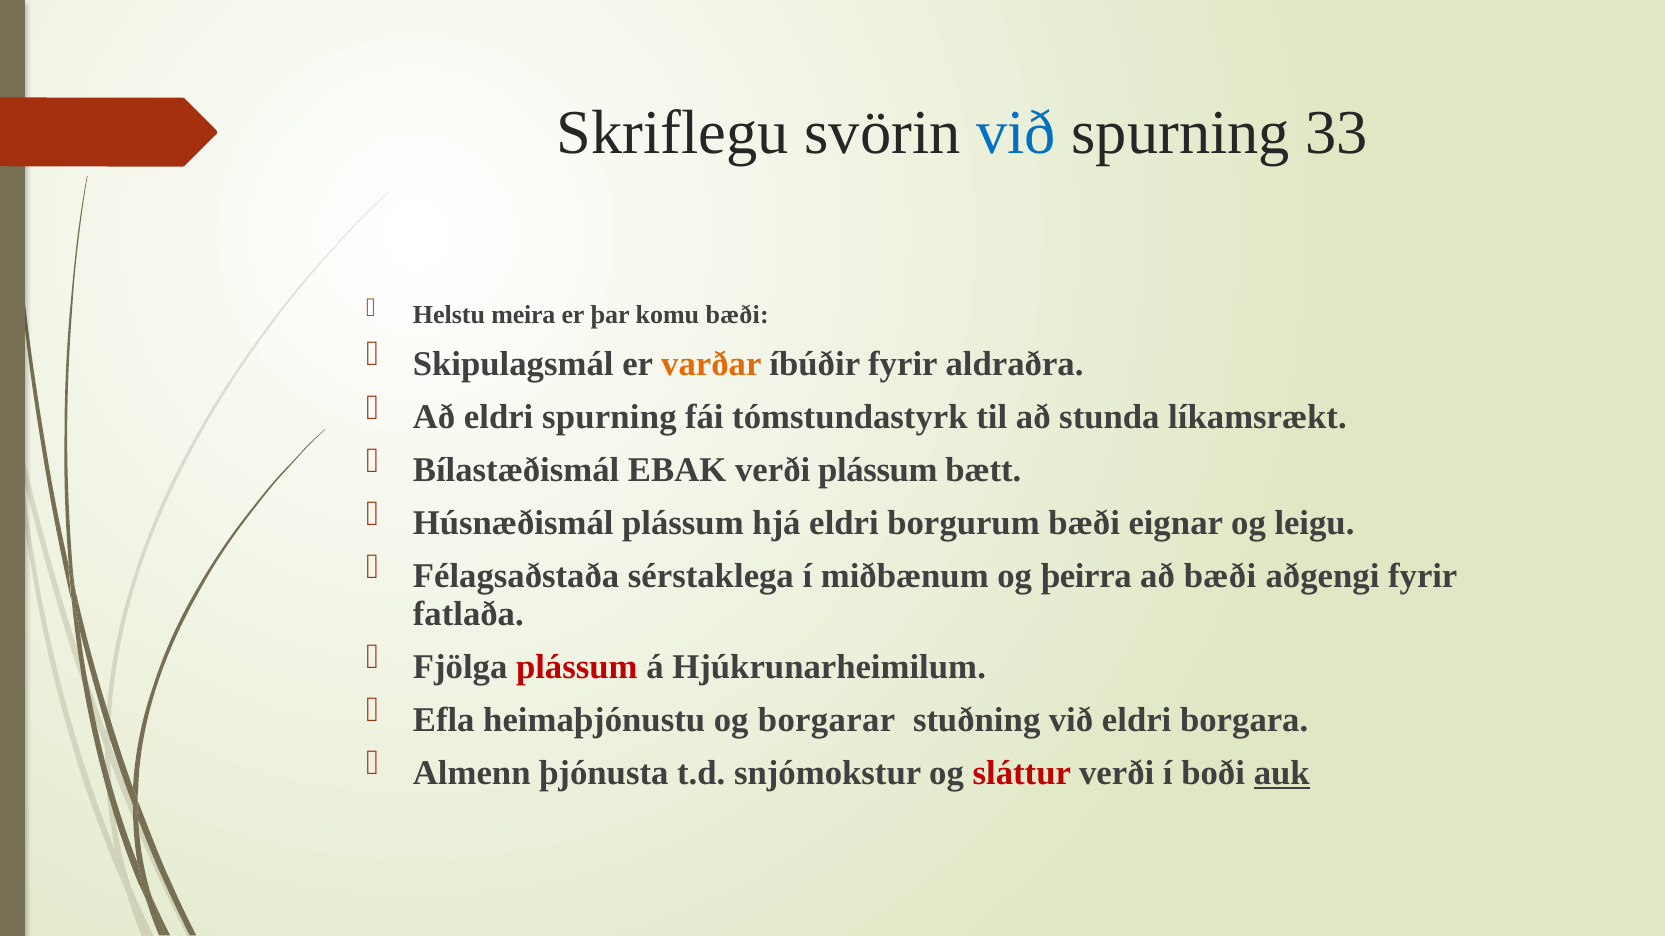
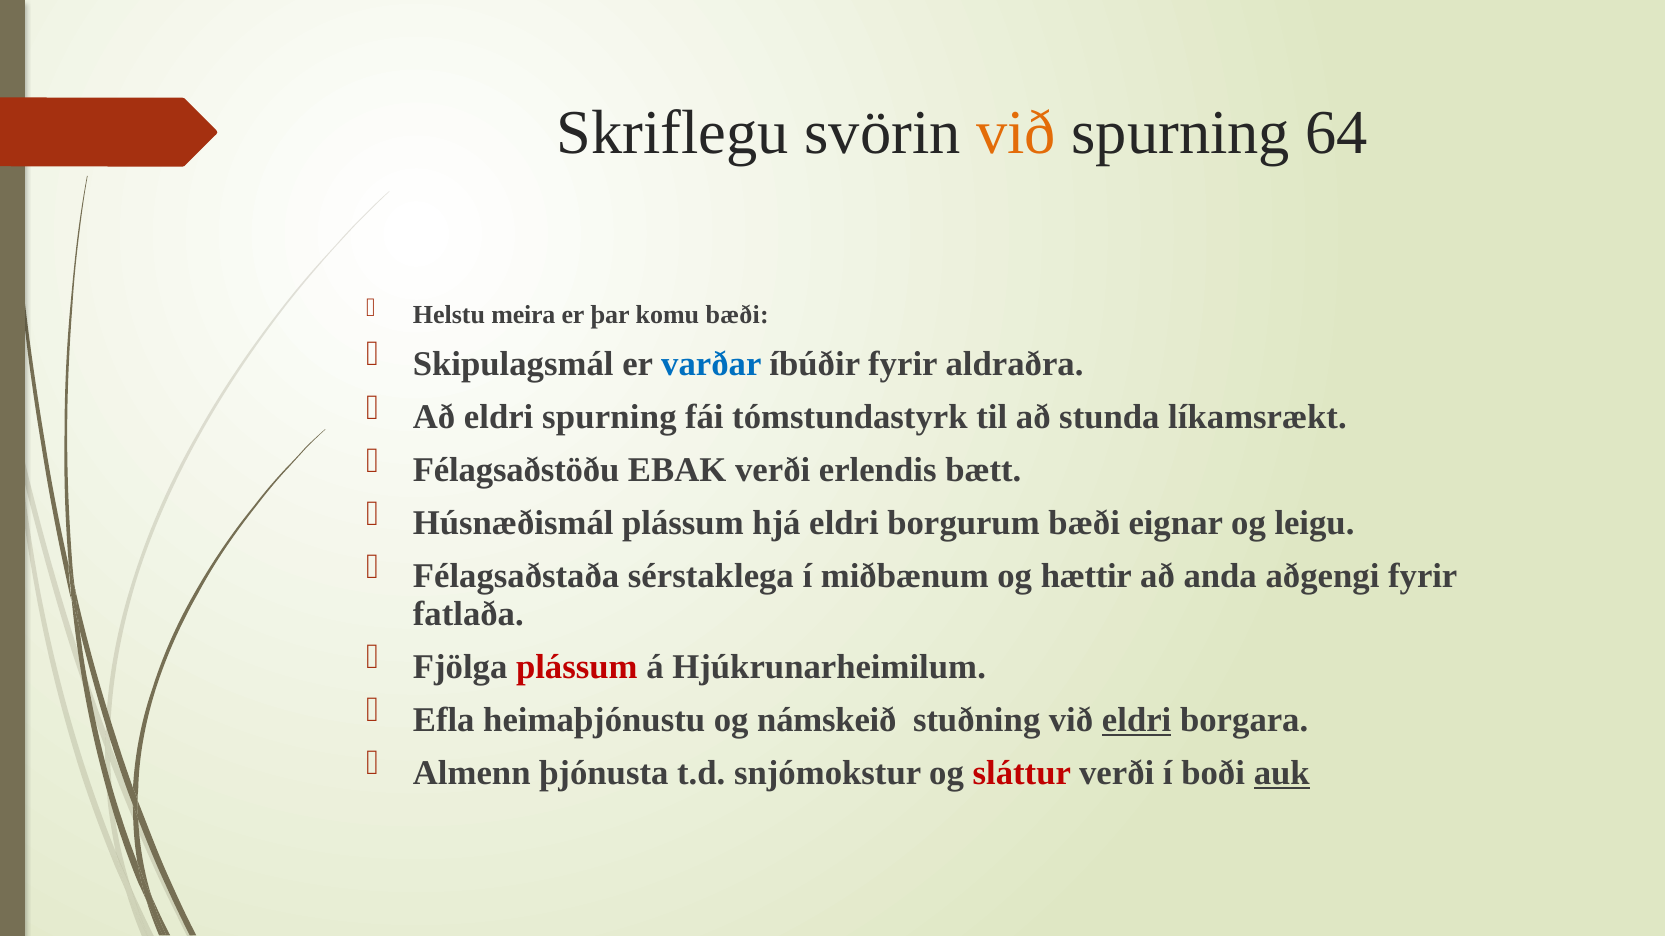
við at (1016, 133) colour: blue -> orange
33: 33 -> 64
varðar colour: orange -> blue
Bílastæðismál: Bílastæðismál -> Félagsaðstöðu
verði plássum: plássum -> erlendis
þeirra: þeirra -> hættir
að bæði: bæði -> anda
borgarar: borgarar -> námskeið
eldri at (1137, 720) underline: none -> present
